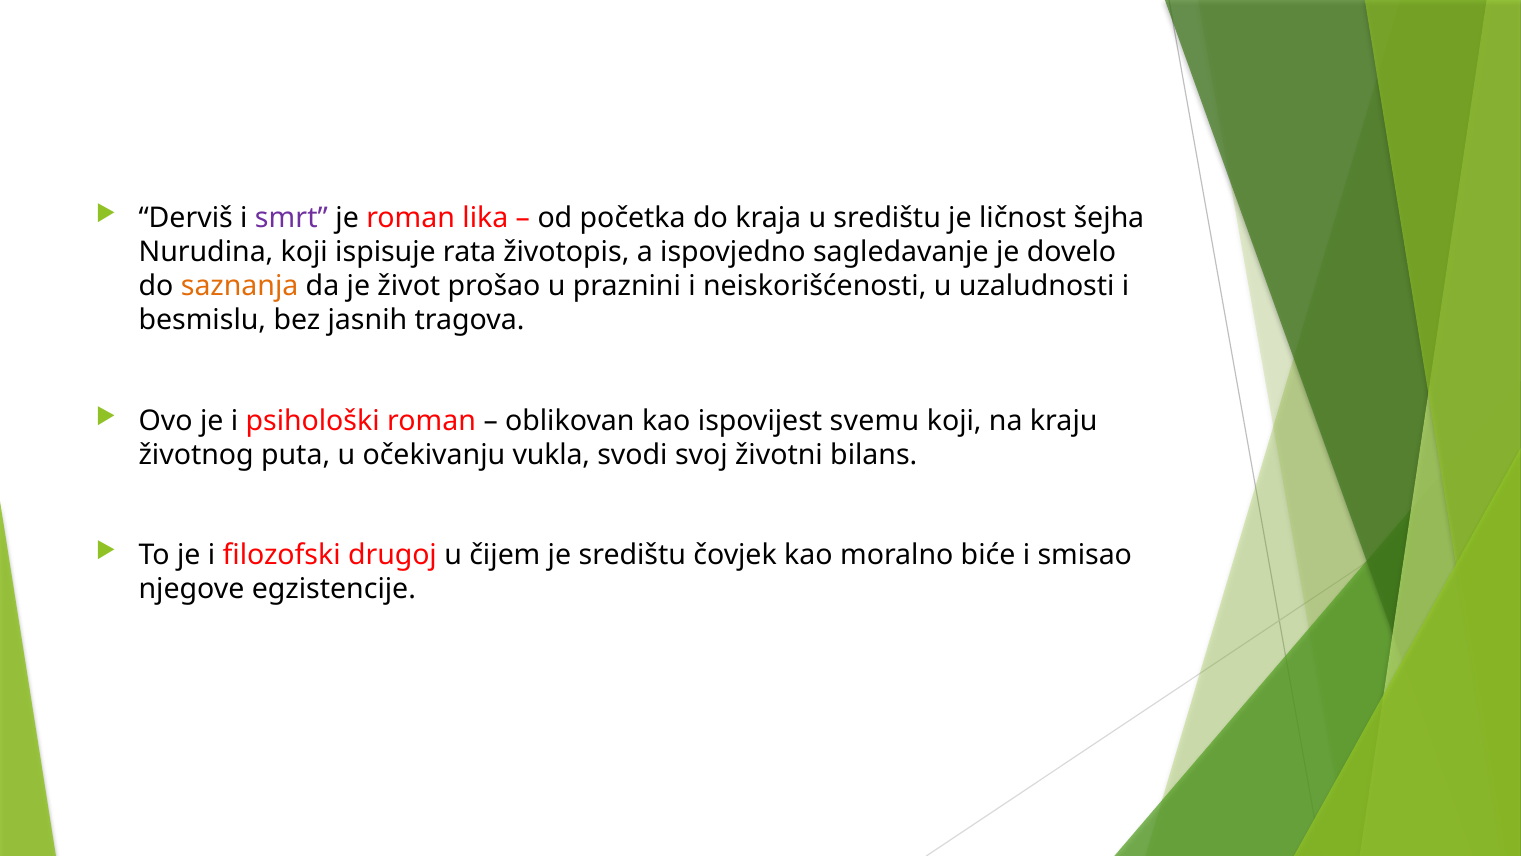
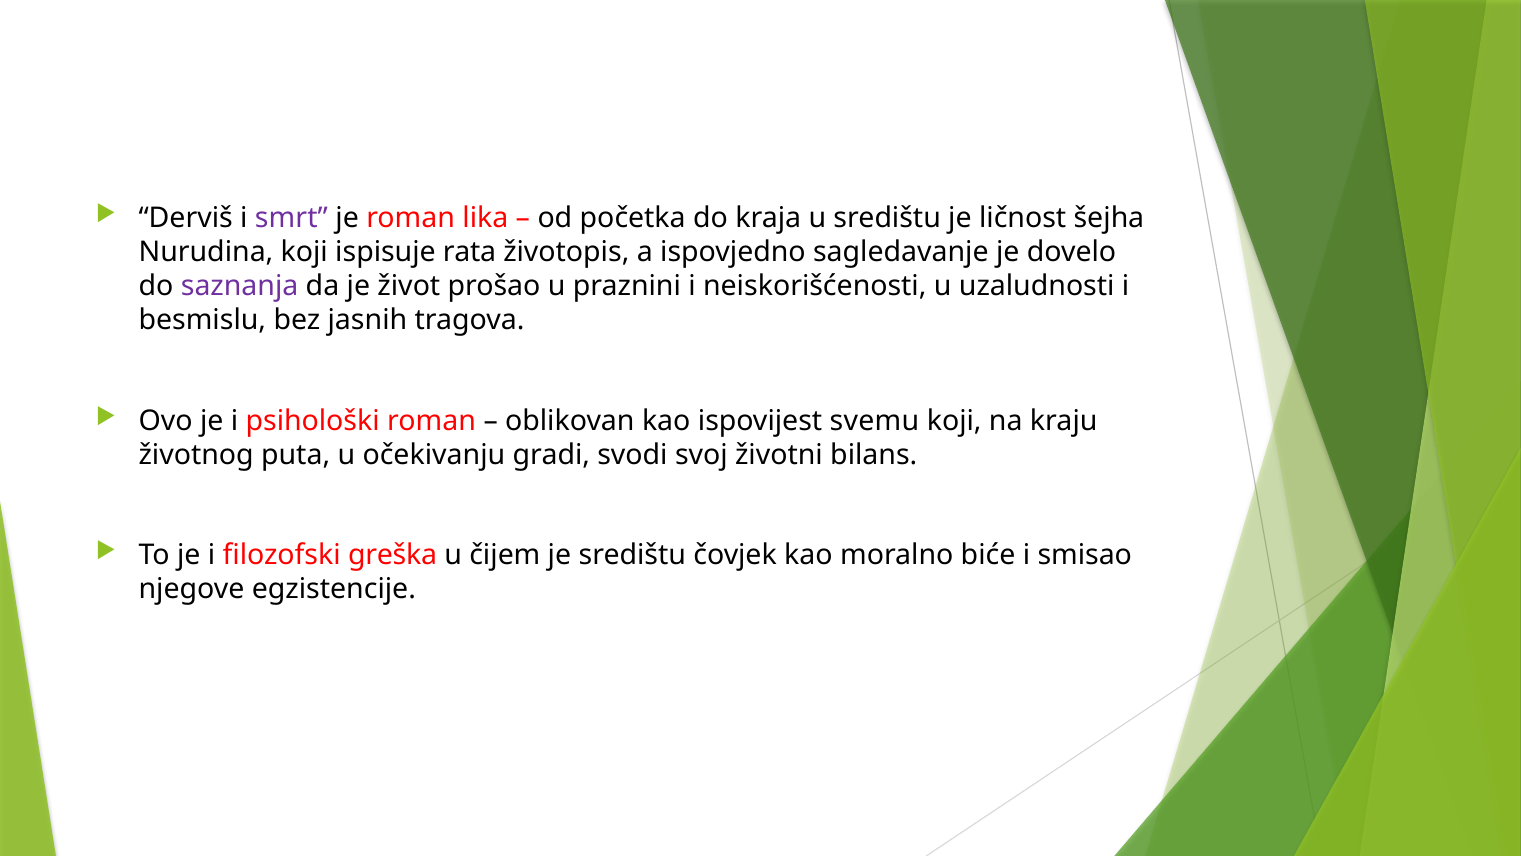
saznanja colour: orange -> purple
vukla: vukla -> gradi
drugoj: drugoj -> greška
